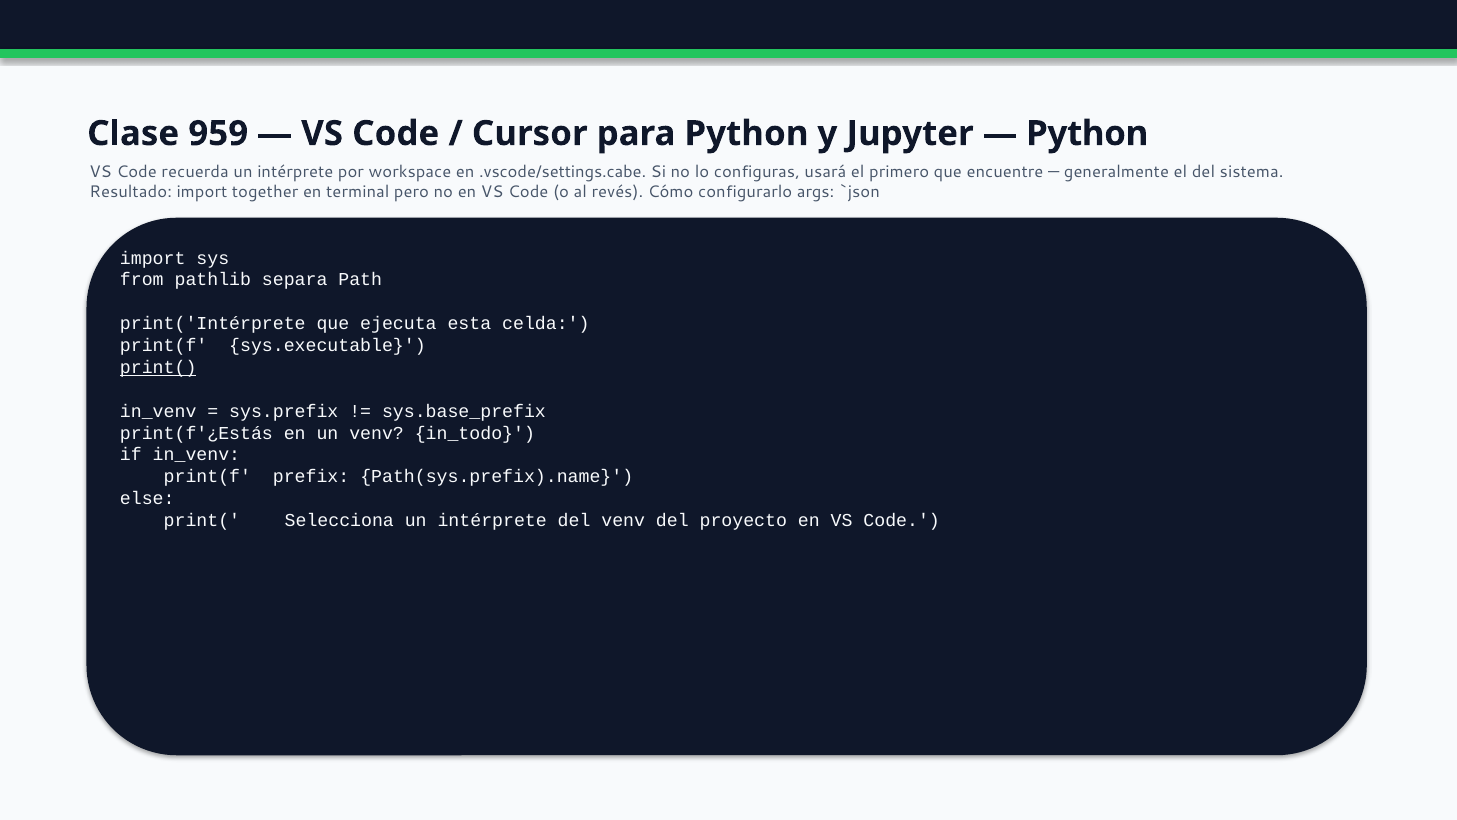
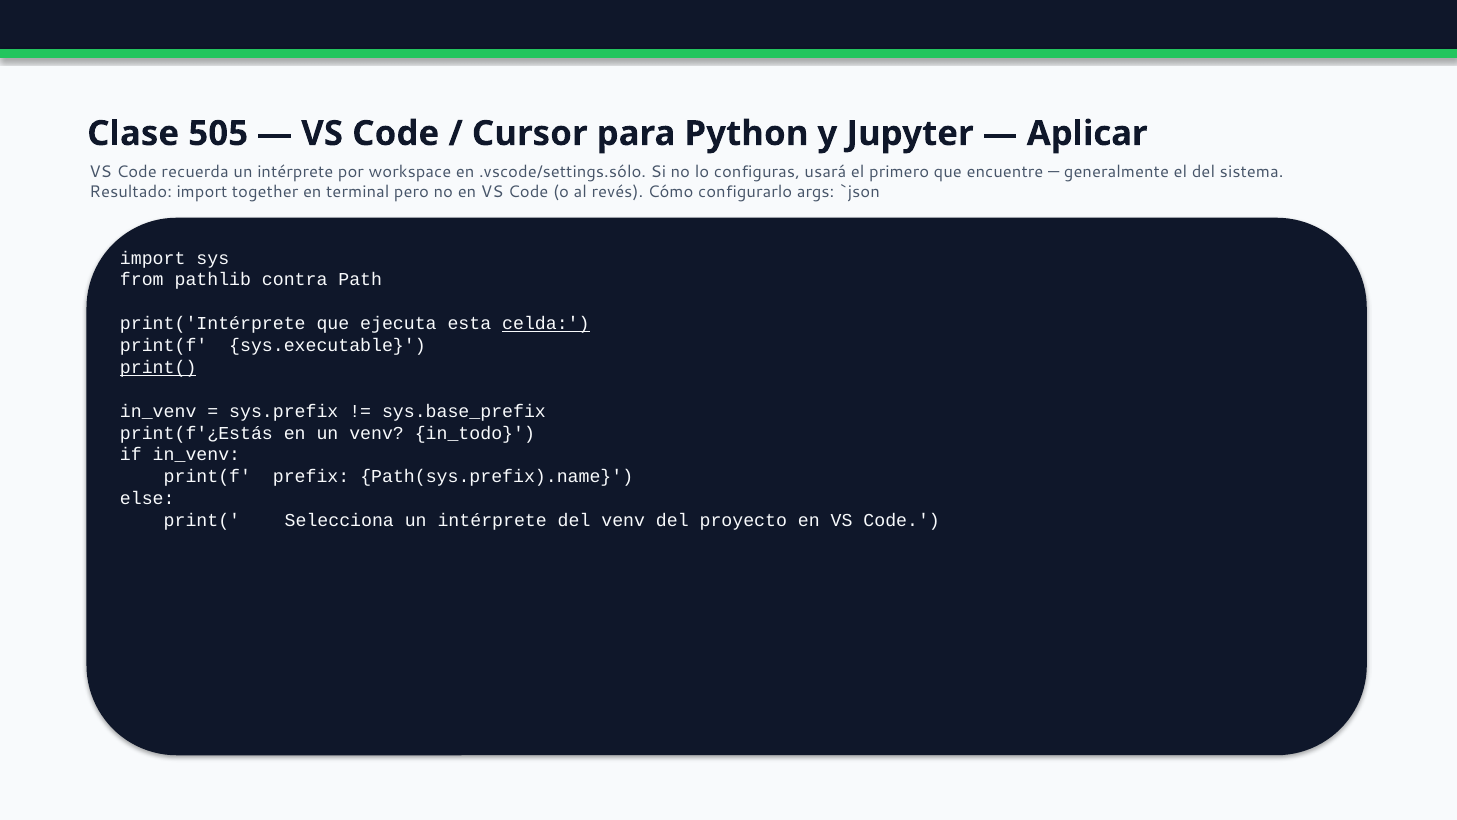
959: 959 -> 505
Python at (1087, 134): Python -> Aplicar
.vscode/settings.cabe: .vscode/settings.cabe -> .vscode/settings.sólo
separa: separa -> contra
celda underline: none -> present
